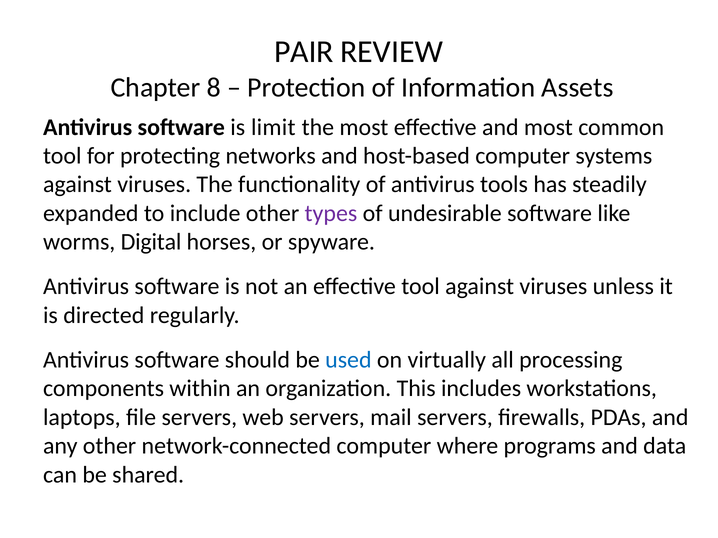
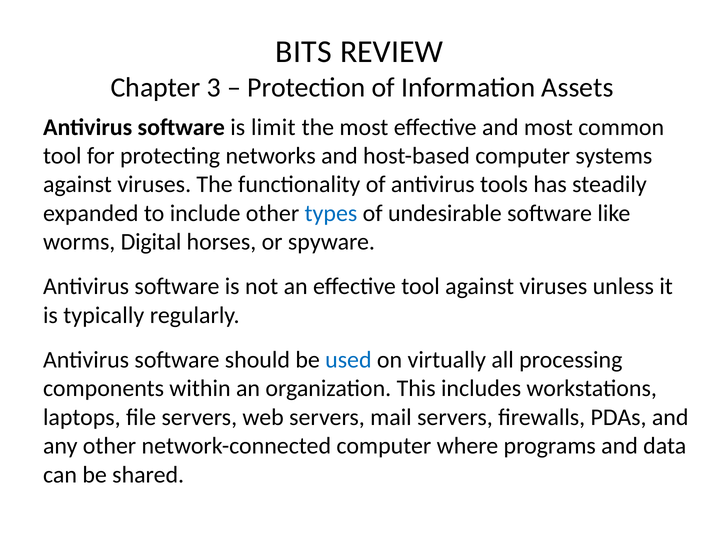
PAIR: PAIR -> BITS
8: 8 -> 3
types colour: purple -> blue
directed: directed -> typically
